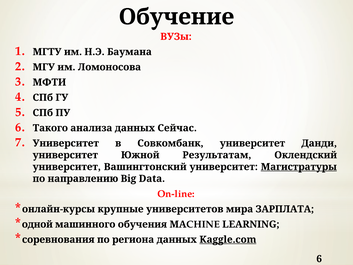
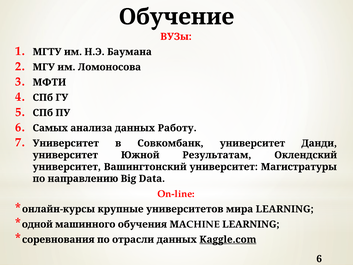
Такого: Такого -> Самых
Сейчас: Сейчас -> Работу
Магистратуры underline: present -> none
мира ЗАРПЛАТА: ЗАРПЛАТА -> LEARNING
региона: региона -> отрасли
